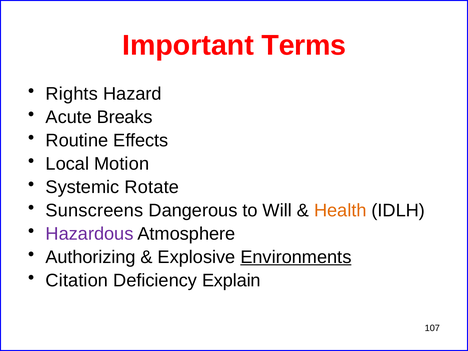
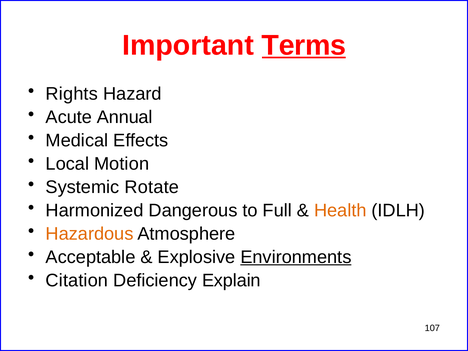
Terms underline: none -> present
Breaks: Breaks -> Annual
Routine: Routine -> Medical
Sunscreens: Sunscreens -> Harmonized
Will: Will -> Full
Hazardous colour: purple -> orange
Authorizing: Authorizing -> Acceptable
